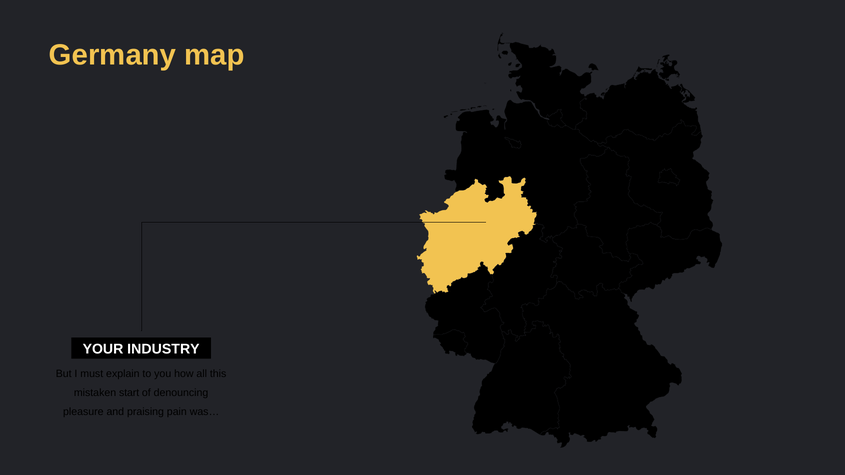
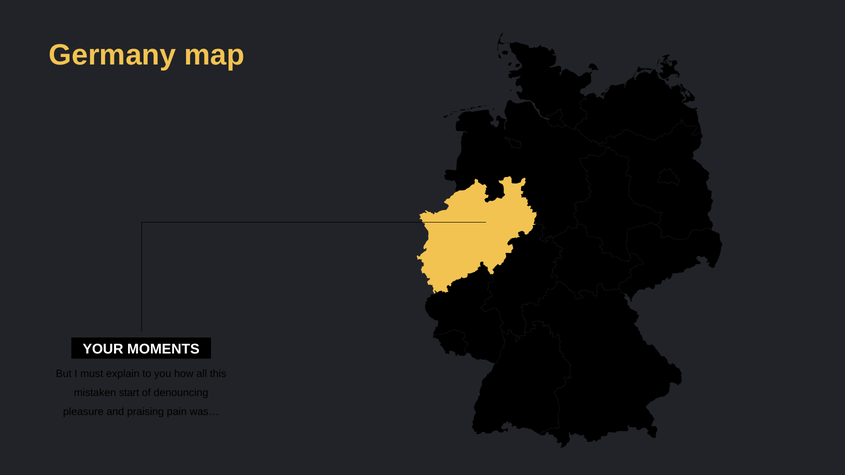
INDUSTRY: INDUSTRY -> MOMENTS
